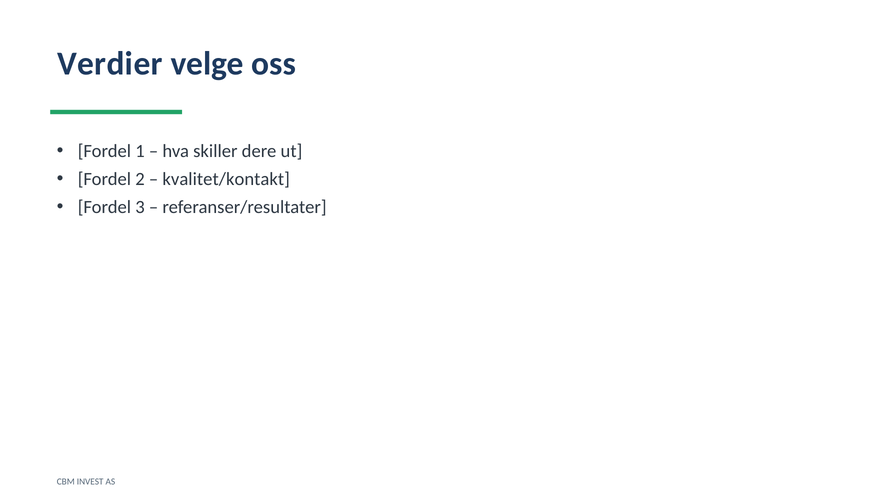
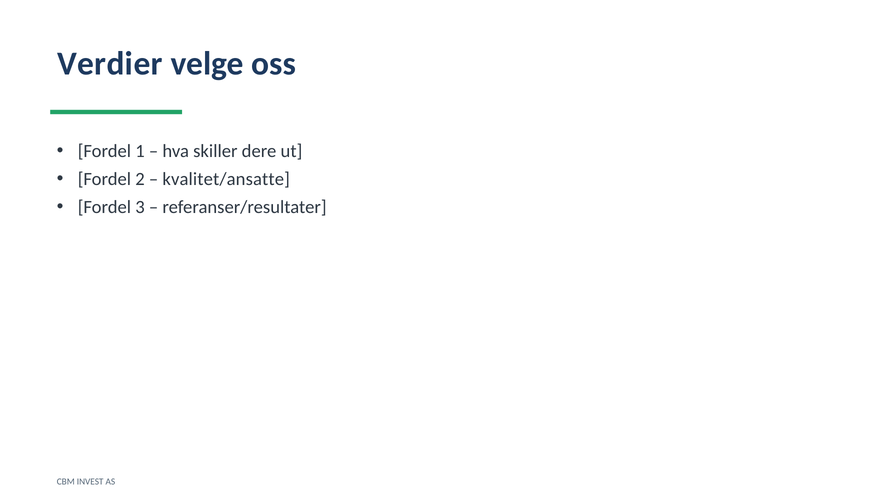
kvalitet/kontakt: kvalitet/kontakt -> kvalitet/ansatte
